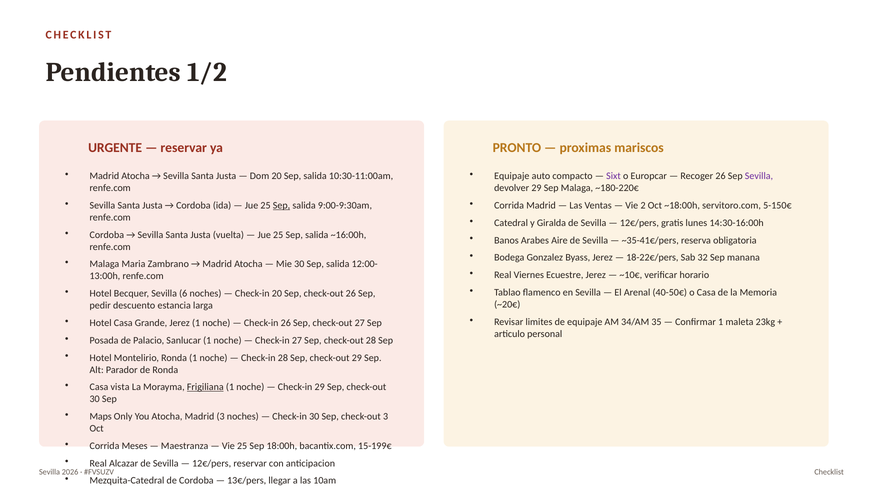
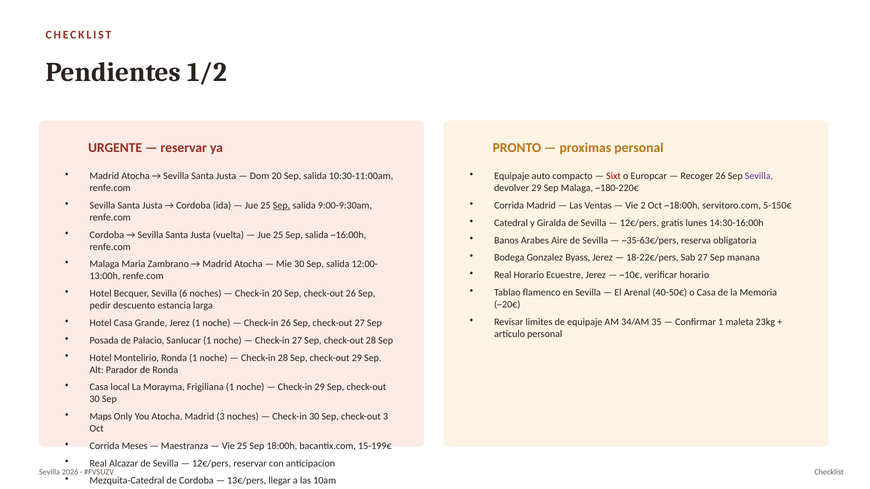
proximas mariscos: mariscos -> personal
Sixt colour: purple -> red
~35-41€/pers: ~35-41€/pers -> ~35-63€/pers
Sab 32: 32 -> 27
Real Viernes: Viernes -> Horario
vista: vista -> local
Frigiliana underline: present -> none
